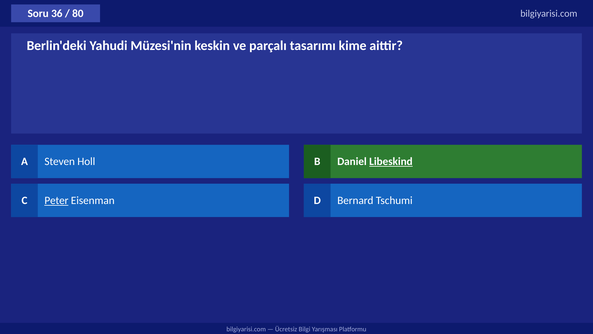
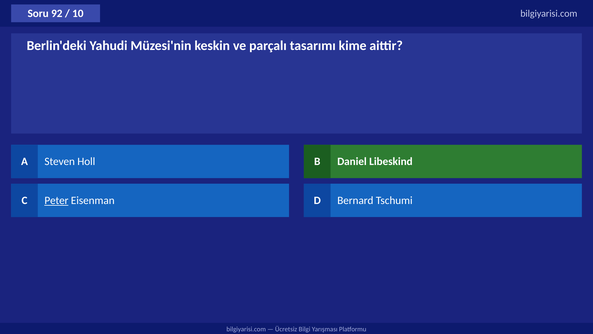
36: 36 -> 92
80: 80 -> 10
Libeskind underline: present -> none
